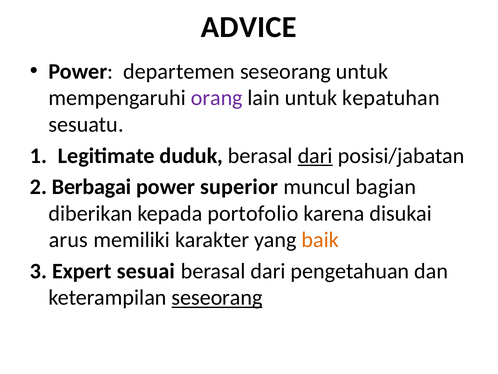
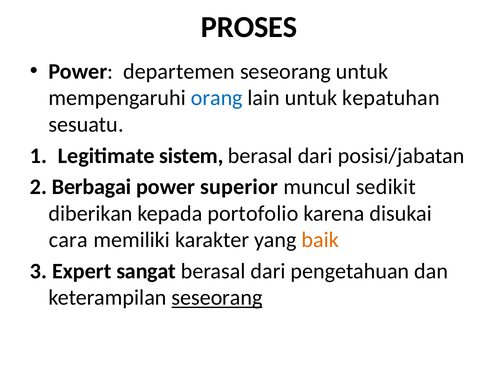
ADVICE: ADVICE -> PROSES
orang colour: purple -> blue
duduk: duduk -> sistem
dari at (315, 155) underline: present -> none
bagian: bagian -> sedikit
arus: arus -> cara
sesuai: sesuai -> sangat
